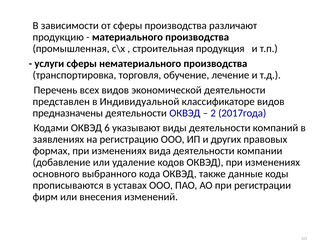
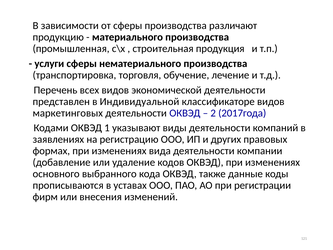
предназначены: предназначены -> маркетинговых
6: 6 -> 1
